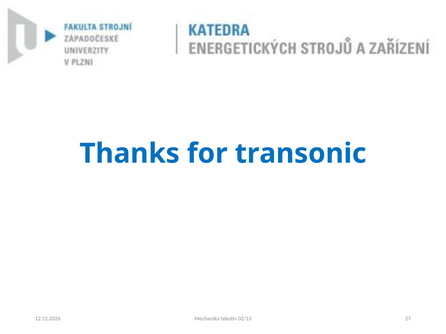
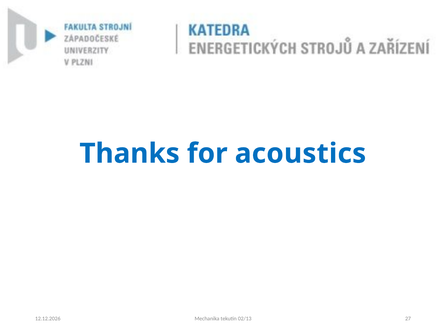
transonic: transonic -> acoustics
